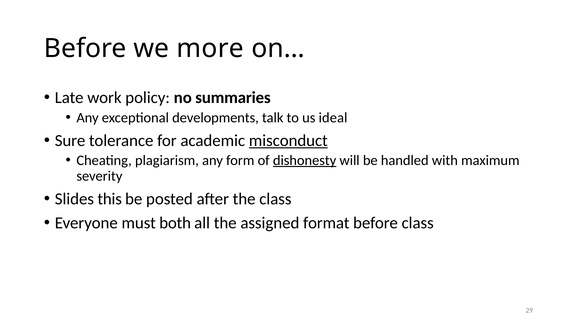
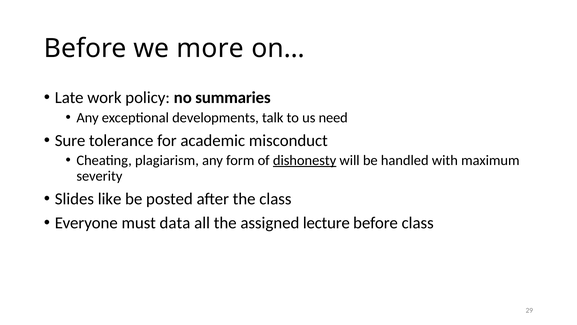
ideal: ideal -> need
misconduct underline: present -> none
this: this -> like
both: both -> data
format: format -> lecture
